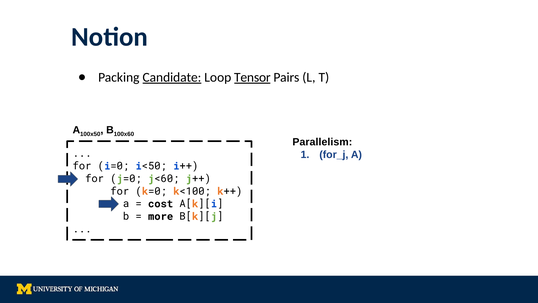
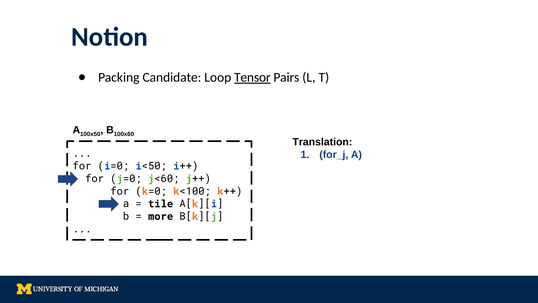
Candidate underline: present -> none
Parallelism: Parallelism -> Translation
cost: cost -> tile
